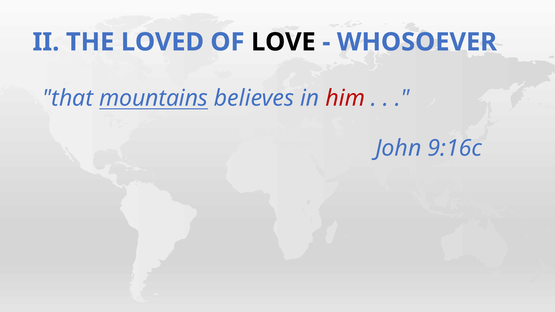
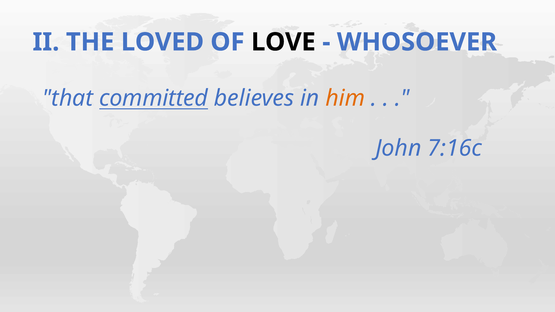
mountains: mountains -> committed
him colour: red -> orange
9:16c: 9:16c -> 7:16c
